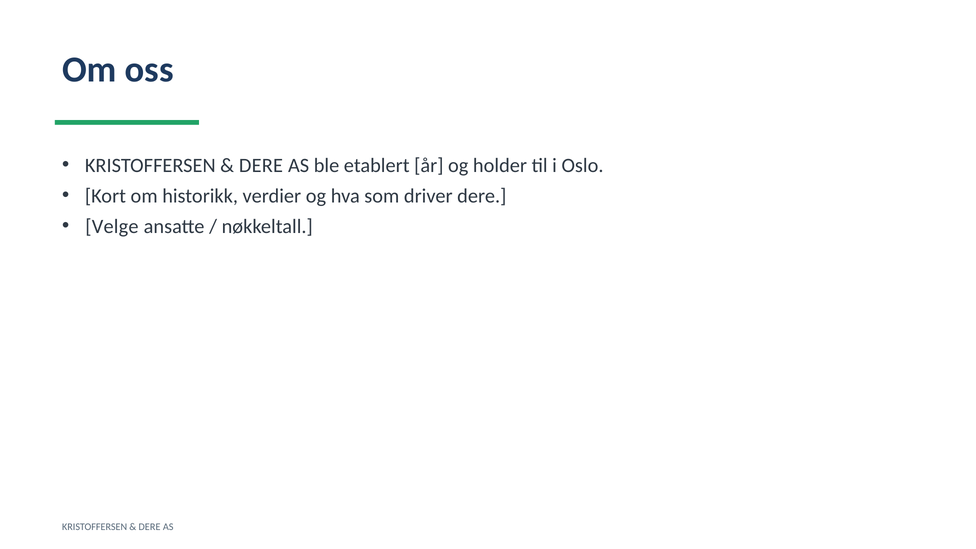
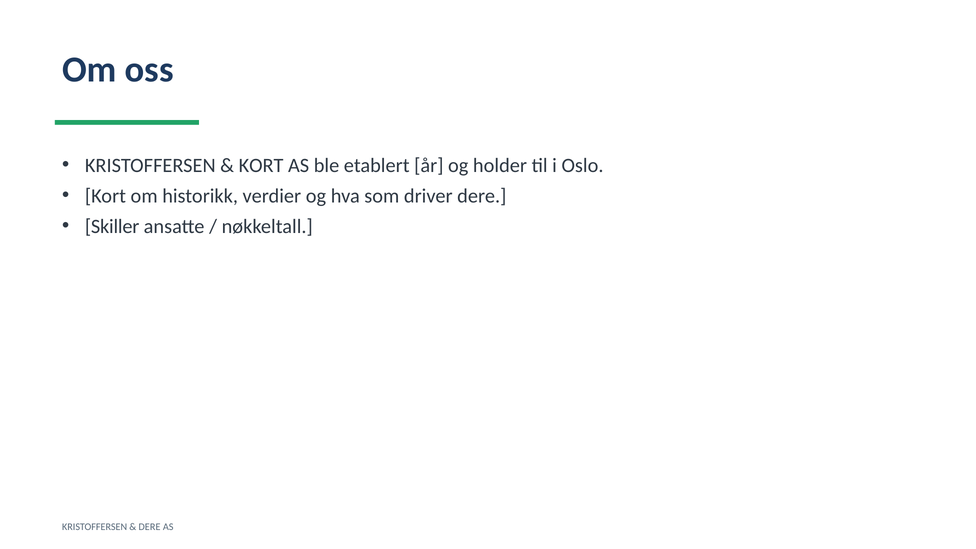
DERE at (261, 165): DERE -> KORT
Velge: Velge -> Skiller
